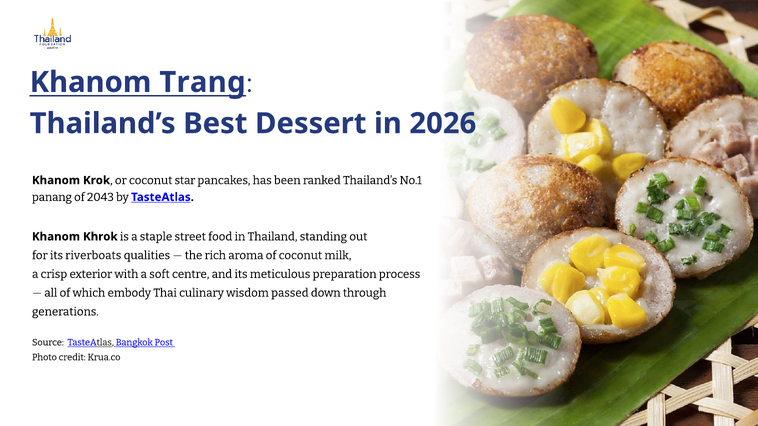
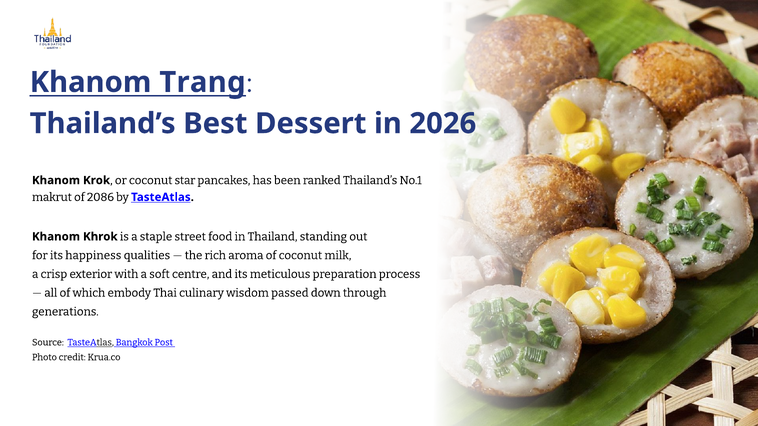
panang: panang -> makrut
2043: 2043 -> 2086
riverboats: riverboats -> happiness
